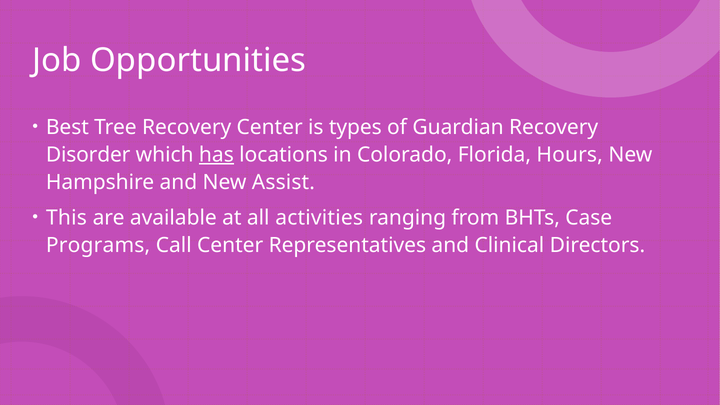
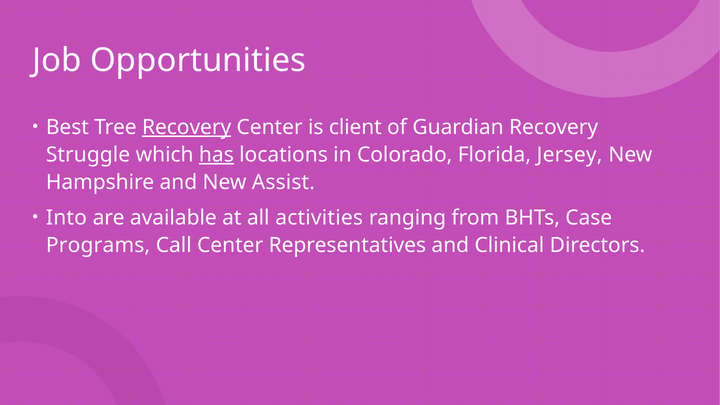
Recovery at (187, 127) underline: none -> present
types: types -> client
Disorder: Disorder -> Struggle
Hours: Hours -> Jersey
This: This -> Into
